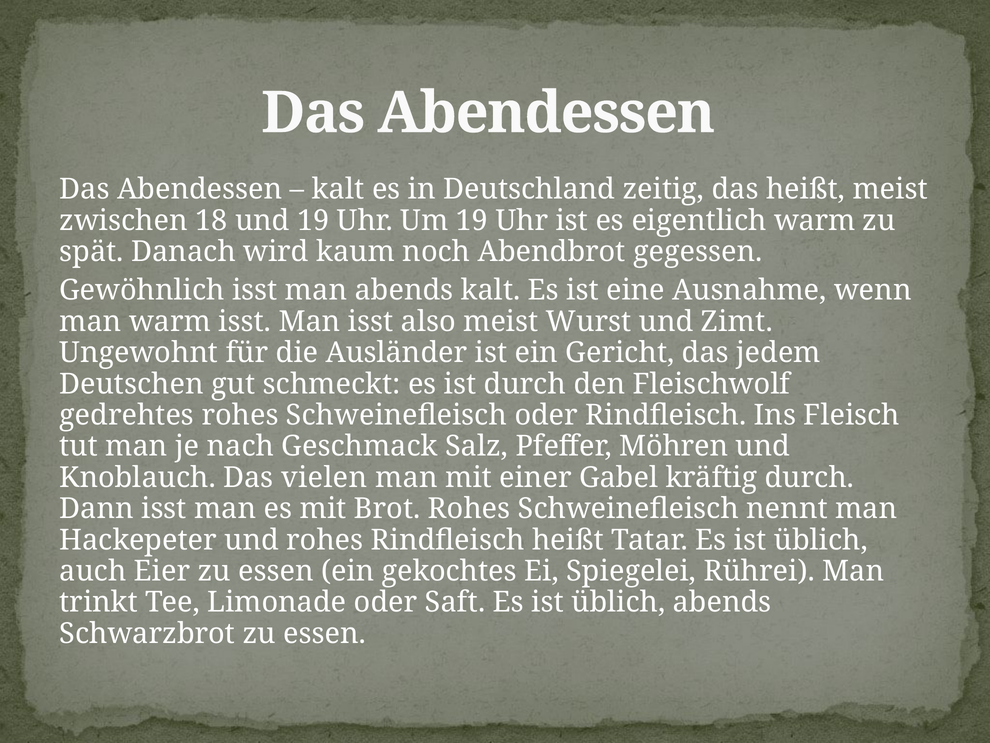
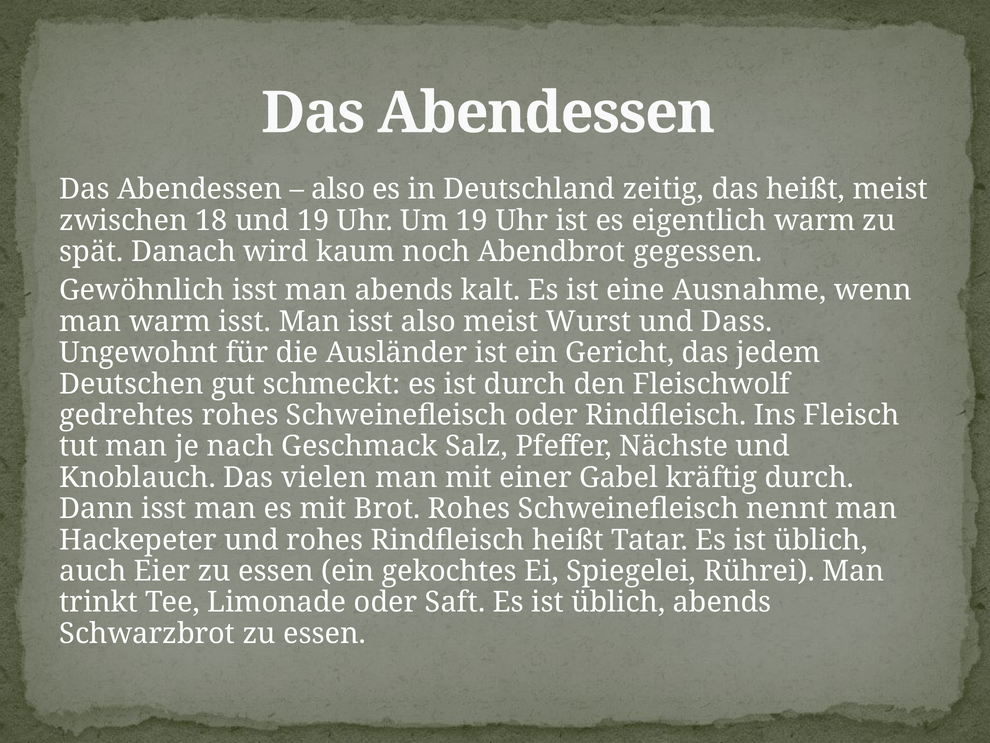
kalt at (338, 189): kalt -> also
Zimt: Zimt -> Dass
Möhren: Möhren -> Nächste
